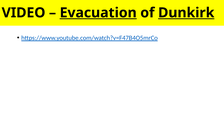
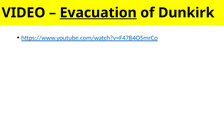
Dunkirk underline: present -> none
